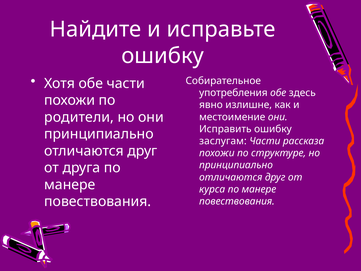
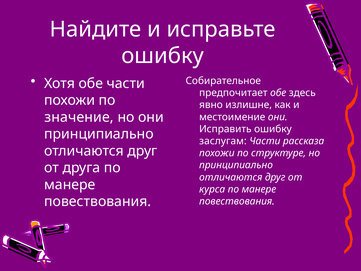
употребления: употребления -> предпочитает
родители: родители -> значение
